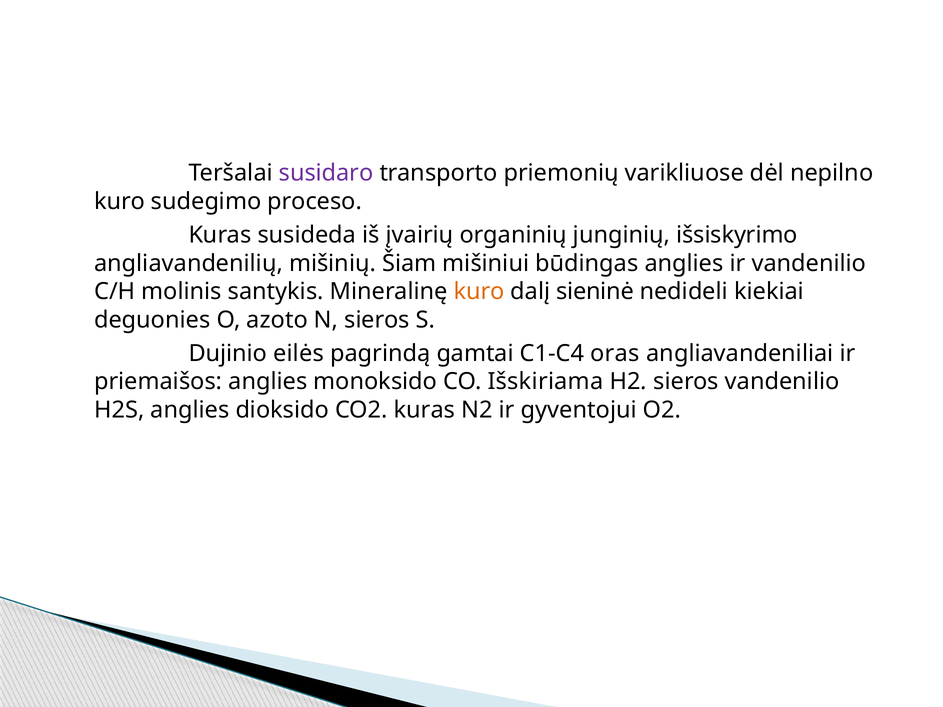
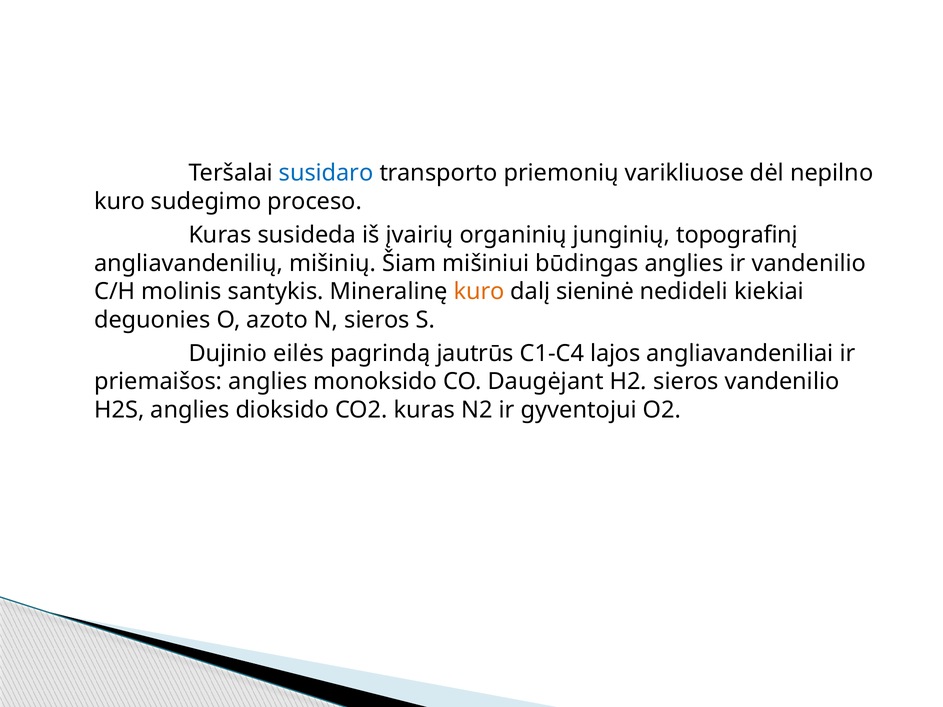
susidaro colour: purple -> blue
išsiskyrimo: išsiskyrimo -> topografinį
gamtai: gamtai -> jautrūs
oras: oras -> lajos
Išskiriama: Išskiriama -> Daugėjant
